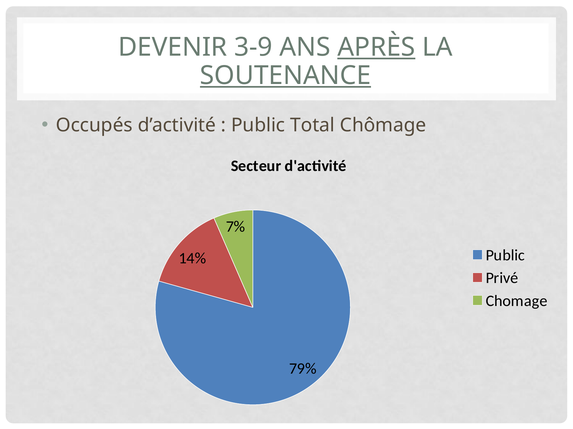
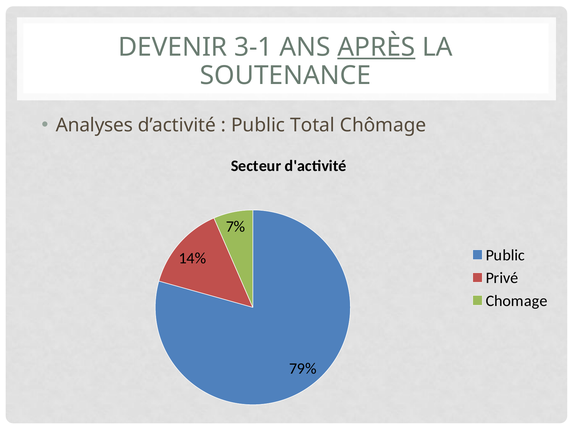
3-9: 3-9 -> 3-1
SOUTENANCE underline: present -> none
Occupés: Occupés -> Analyses
